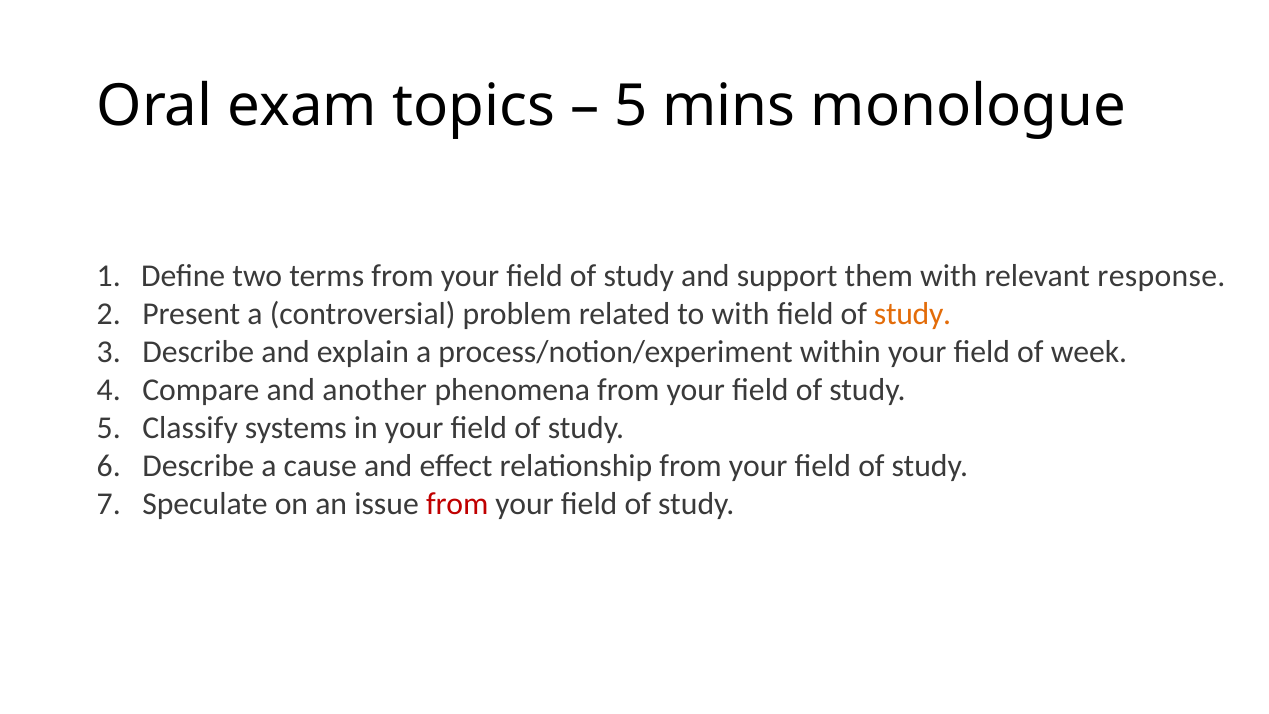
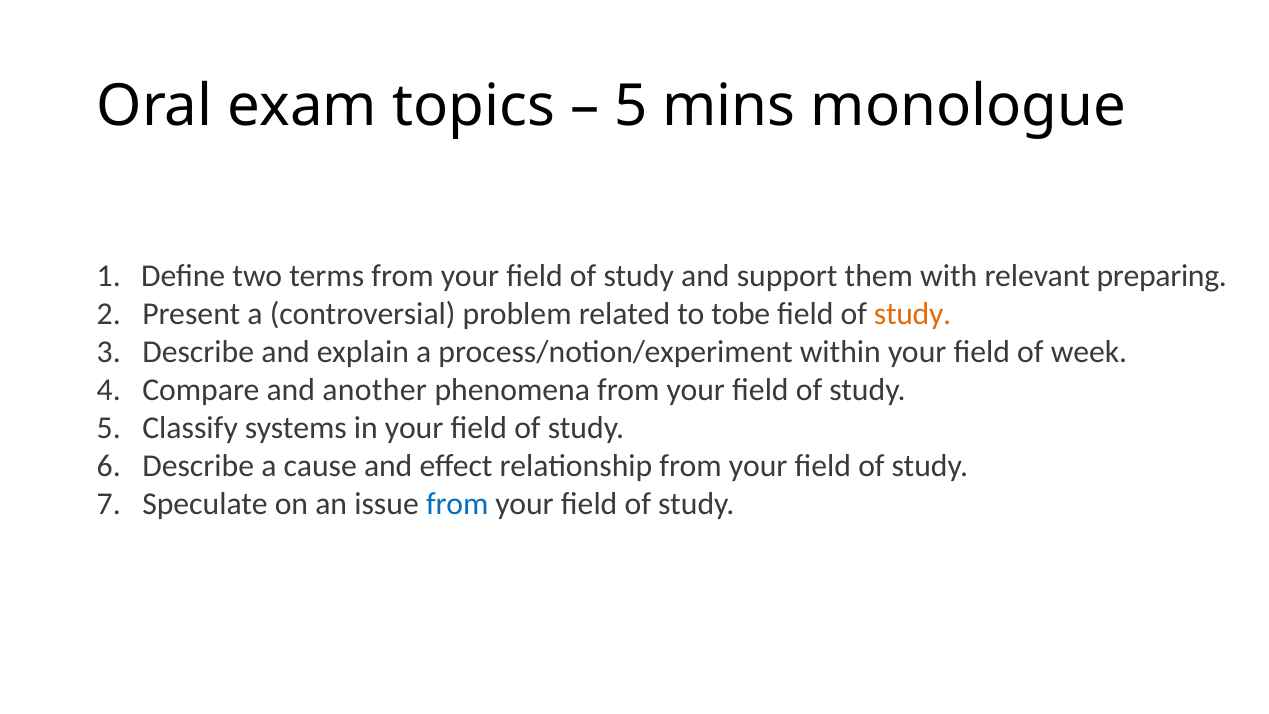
response: response -> preparing
to with: with -> tobe
from at (457, 504) colour: red -> blue
